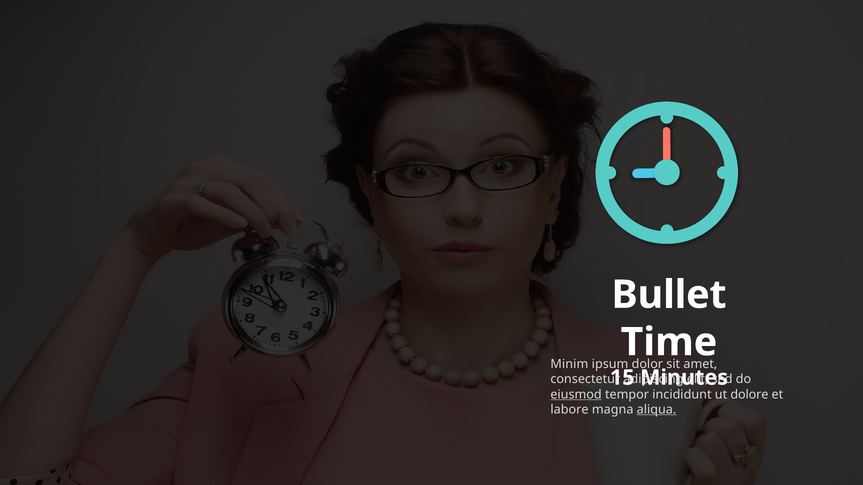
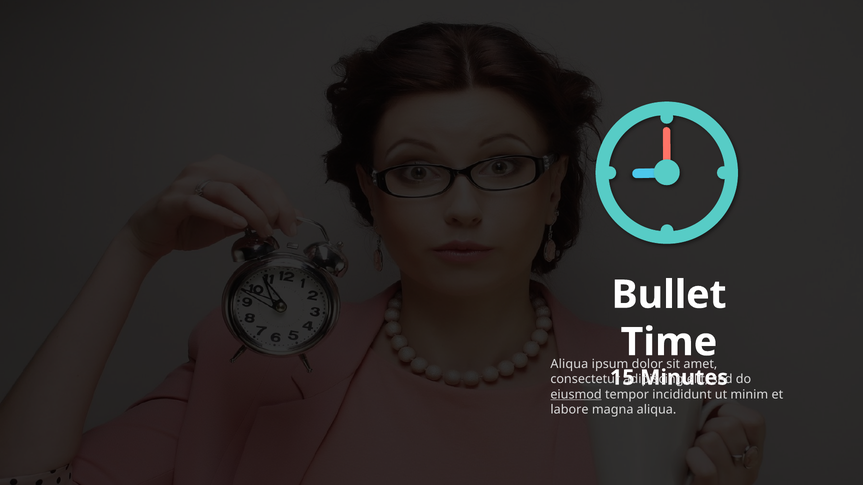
Minim at (569, 364): Minim -> Aliqua
dolore: dolore -> minim
aliqua at (657, 410) underline: present -> none
